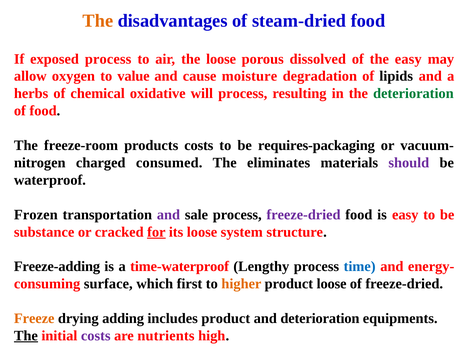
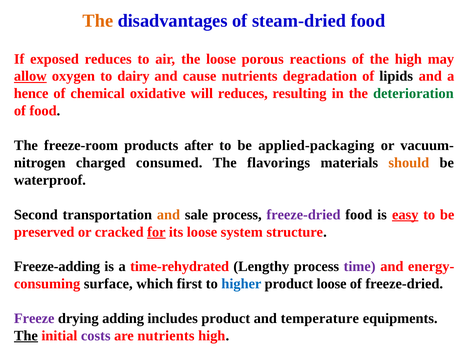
exposed process: process -> reduces
dissolved: dissolved -> reactions
the easy: easy -> high
allow underline: none -> present
value: value -> dairy
cause moisture: moisture -> nutrients
herbs: herbs -> hence
will process: process -> reduces
products costs: costs -> after
requires-packaging: requires-packaging -> applied-packaging
eliminates: eliminates -> flavorings
should colour: purple -> orange
Frozen: Frozen -> Second
and at (168, 215) colour: purple -> orange
easy at (405, 215) underline: none -> present
substance: substance -> preserved
time-waterproof: time-waterproof -> time-rehydrated
time colour: blue -> purple
higher colour: orange -> blue
Freeze colour: orange -> purple
and deterioration: deterioration -> temperature
